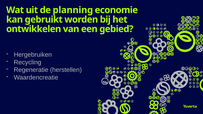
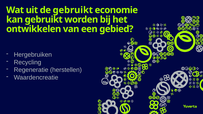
de planning: planning -> gebruikt
